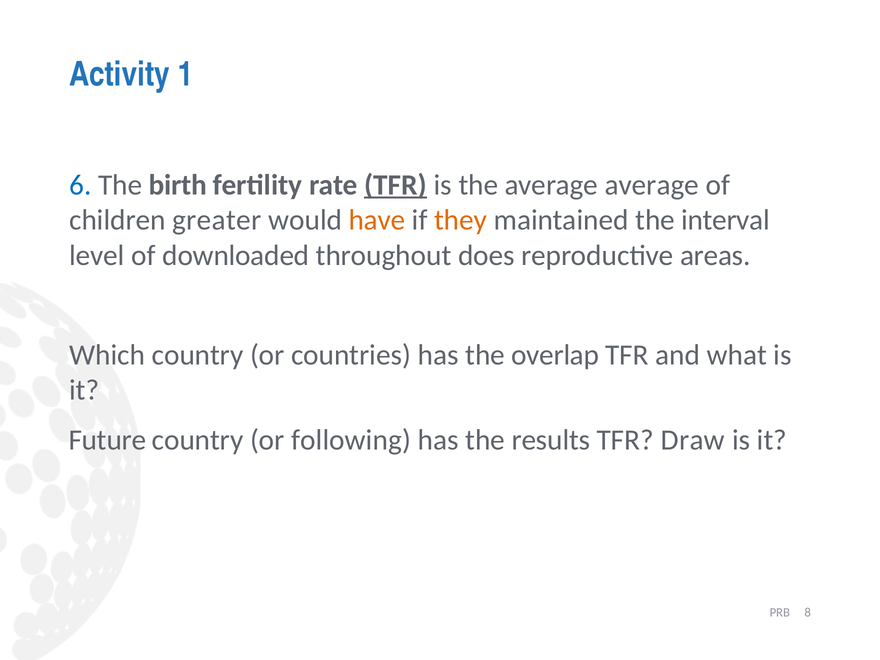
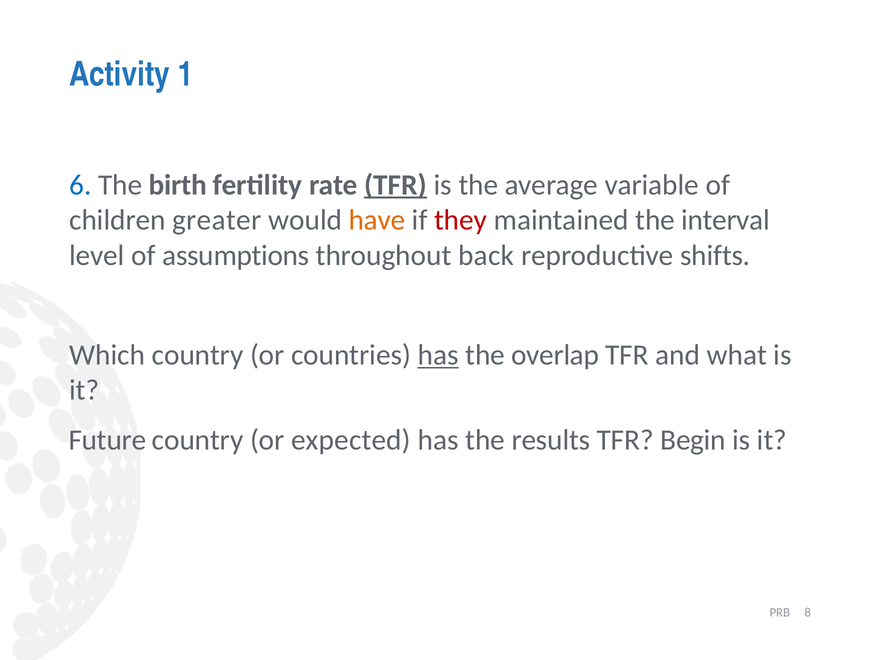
average average: average -> variable
they colour: orange -> red
downloaded: downloaded -> assumptions
does: does -> back
areas: areas -> shifts
has at (438, 355) underline: none -> present
following: following -> expected
Draw: Draw -> Begin
